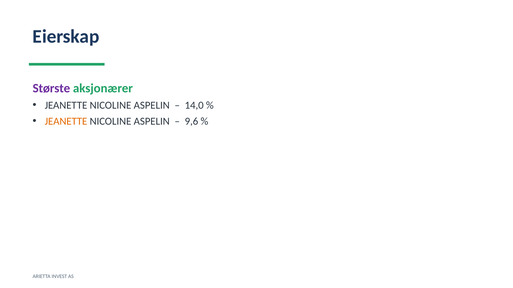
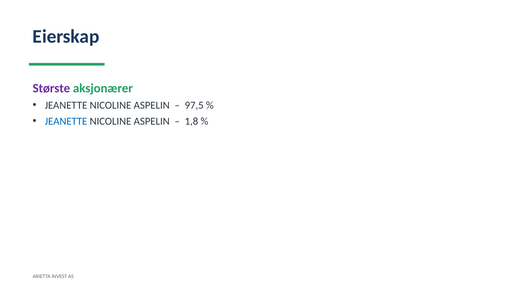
14,0: 14,0 -> 97,5
JEANETTE at (66, 122) colour: orange -> blue
9,6: 9,6 -> 1,8
